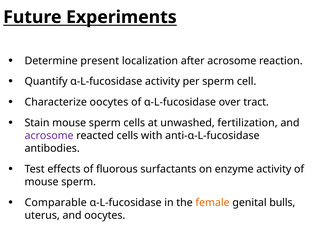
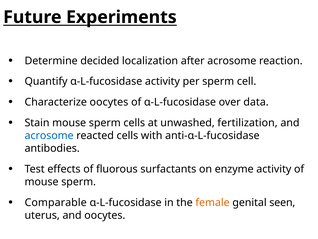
present: present -> decided
tract: tract -> data
acrosome at (49, 135) colour: purple -> blue
bulls: bulls -> seen
